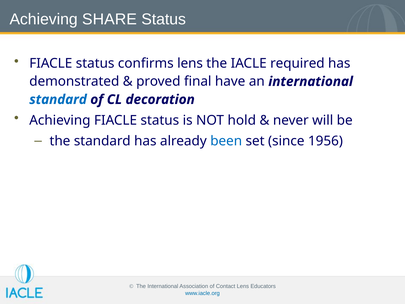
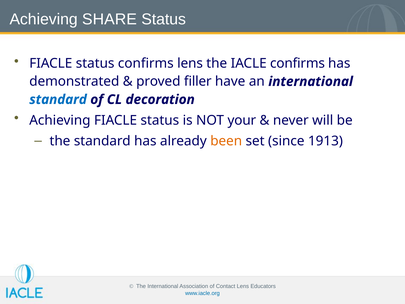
IACLE required: required -> confirms
final: final -> filler
hold: hold -> your
been colour: blue -> orange
1956: 1956 -> 1913
